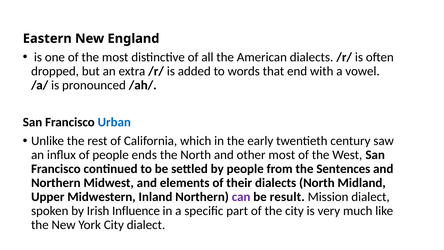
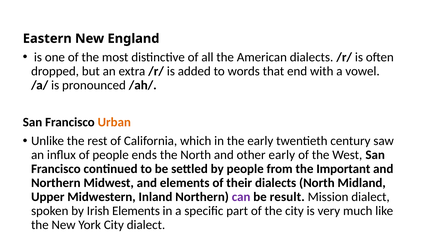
Urban colour: blue -> orange
other most: most -> early
Sentences: Sentences -> Important
Irish Influence: Influence -> Elements
